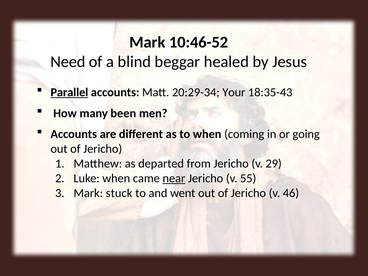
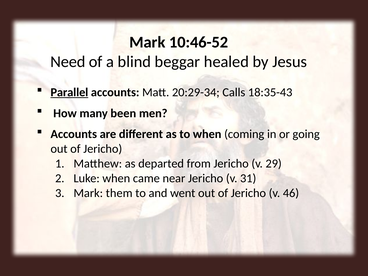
Your: Your -> Calls
near underline: present -> none
55: 55 -> 31
stuck: stuck -> them
